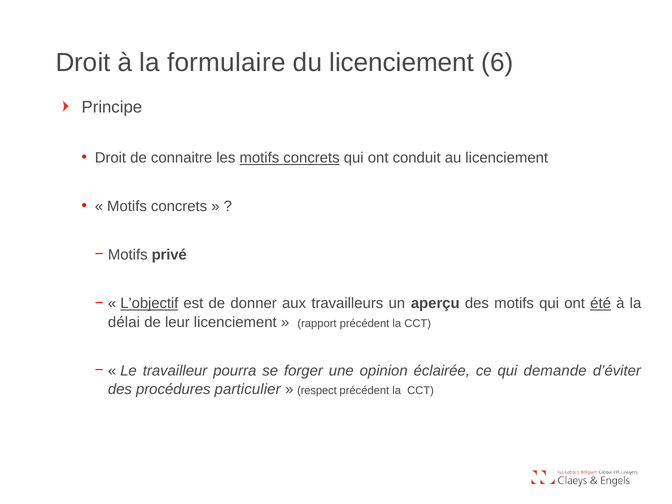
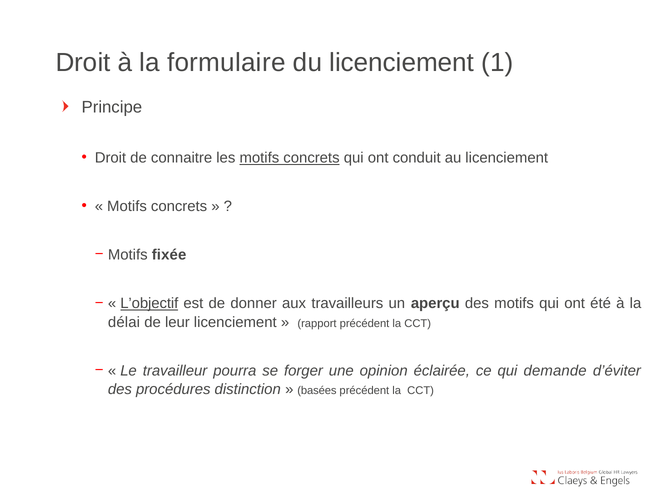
6: 6 -> 1
privé: privé -> fixée
été underline: present -> none
particulier: particulier -> distinction
respect: respect -> basées
